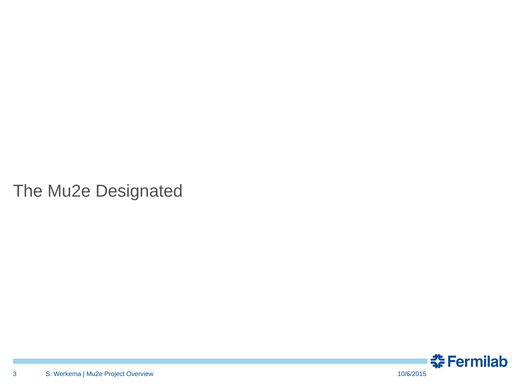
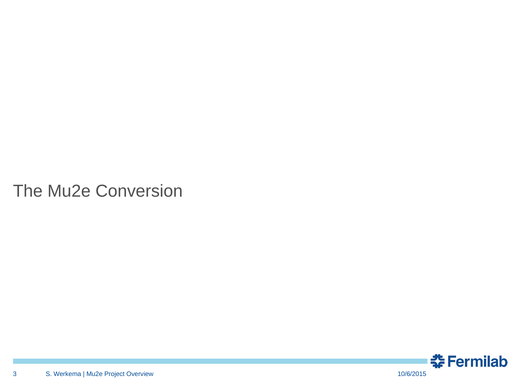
Designated: Designated -> Conversion
